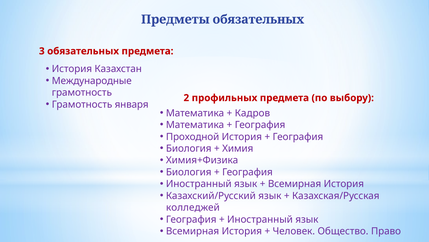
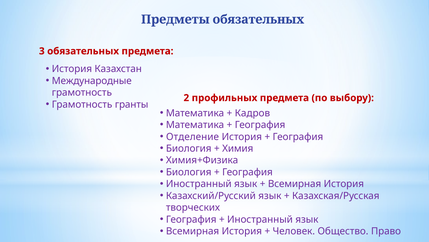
января: января -> гранты
Проходной: Проходной -> Отделение
колледжей: колледжей -> творческих
